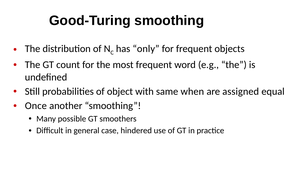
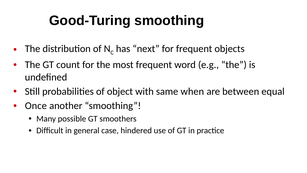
only: only -> next
assigned: assigned -> between
